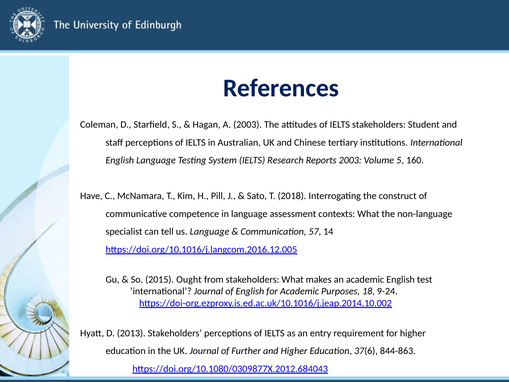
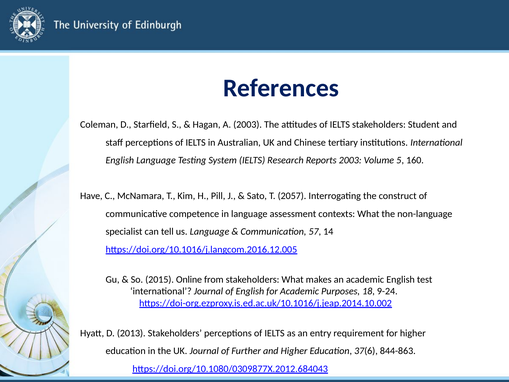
2018: 2018 -> 2057
Ought: Ought -> Online
